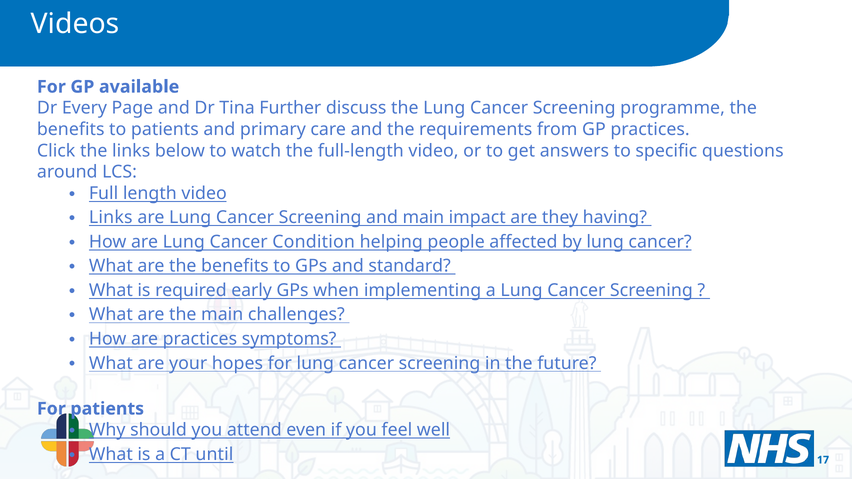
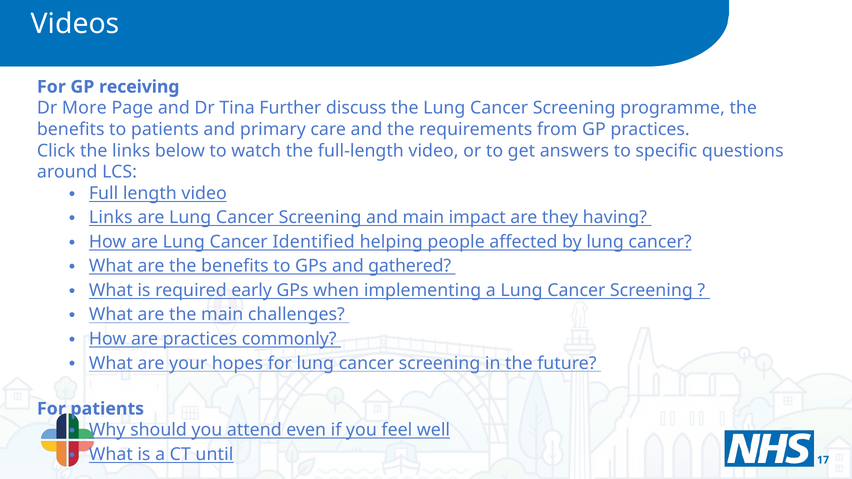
available: available -> receiving
Every: Every -> More
Condition: Condition -> Identified
standard: standard -> gathered
symptoms: symptoms -> commonly
